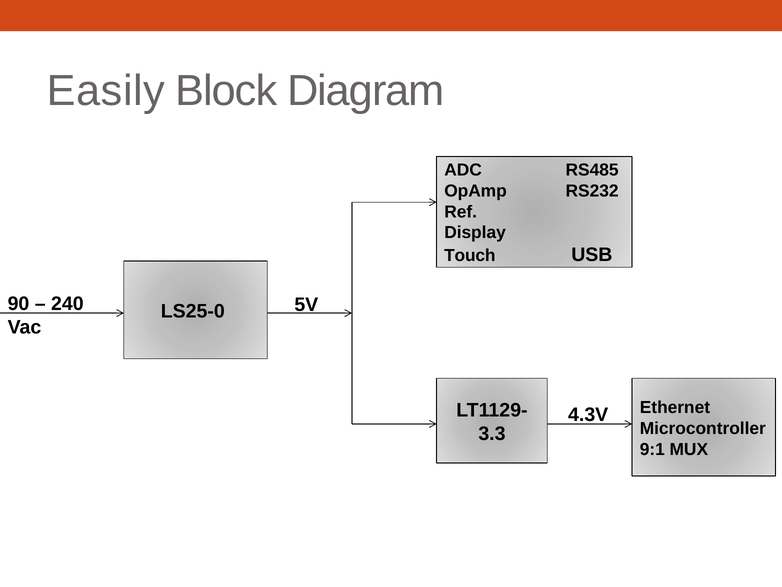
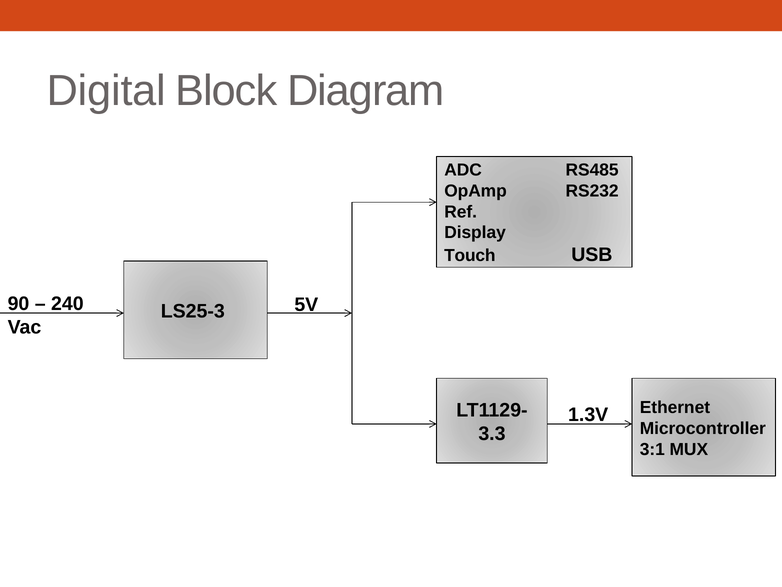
Easily: Easily -> Digital
LS25-0: LS25-0 -> LS25-3
4.3V: 4.3V -> 1.3V
9:1: 9:1 -> 3:1
